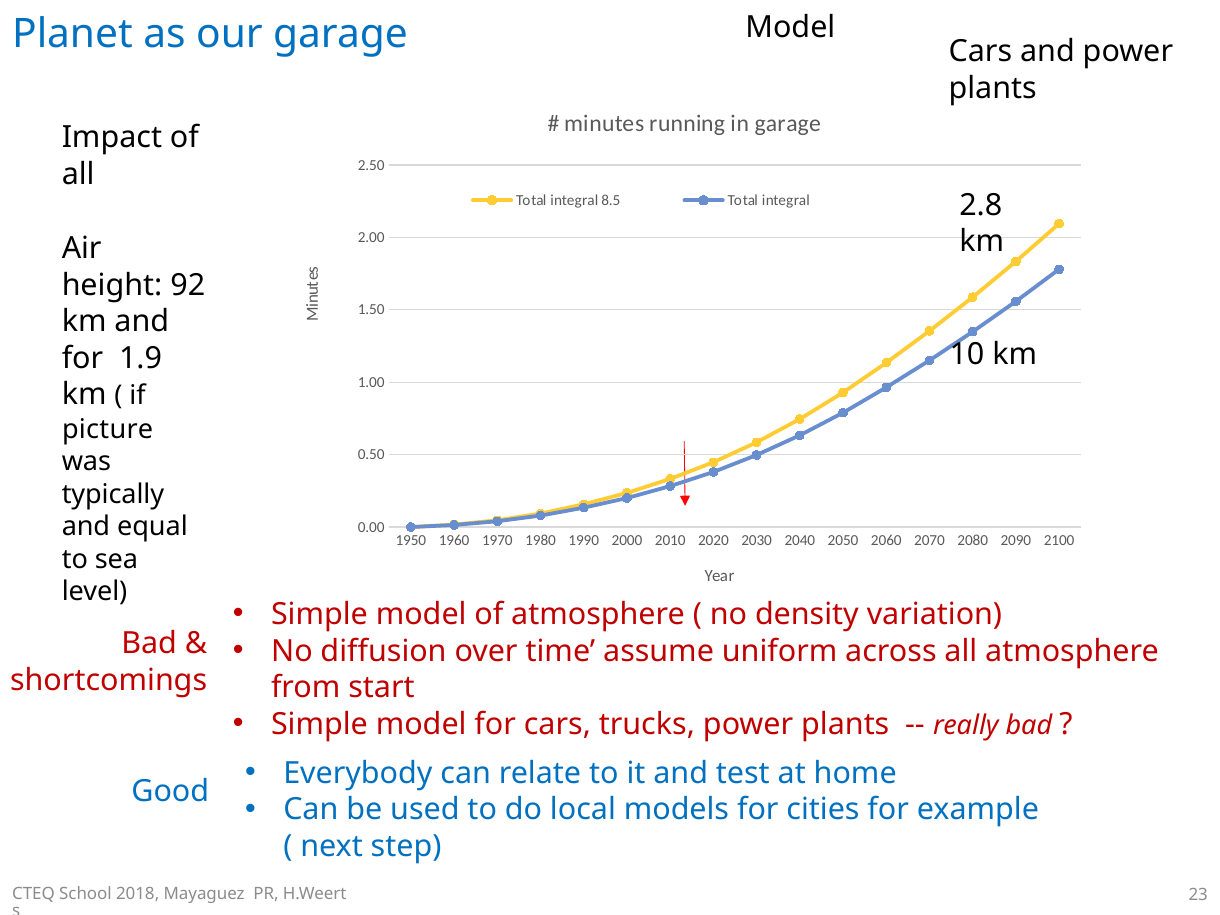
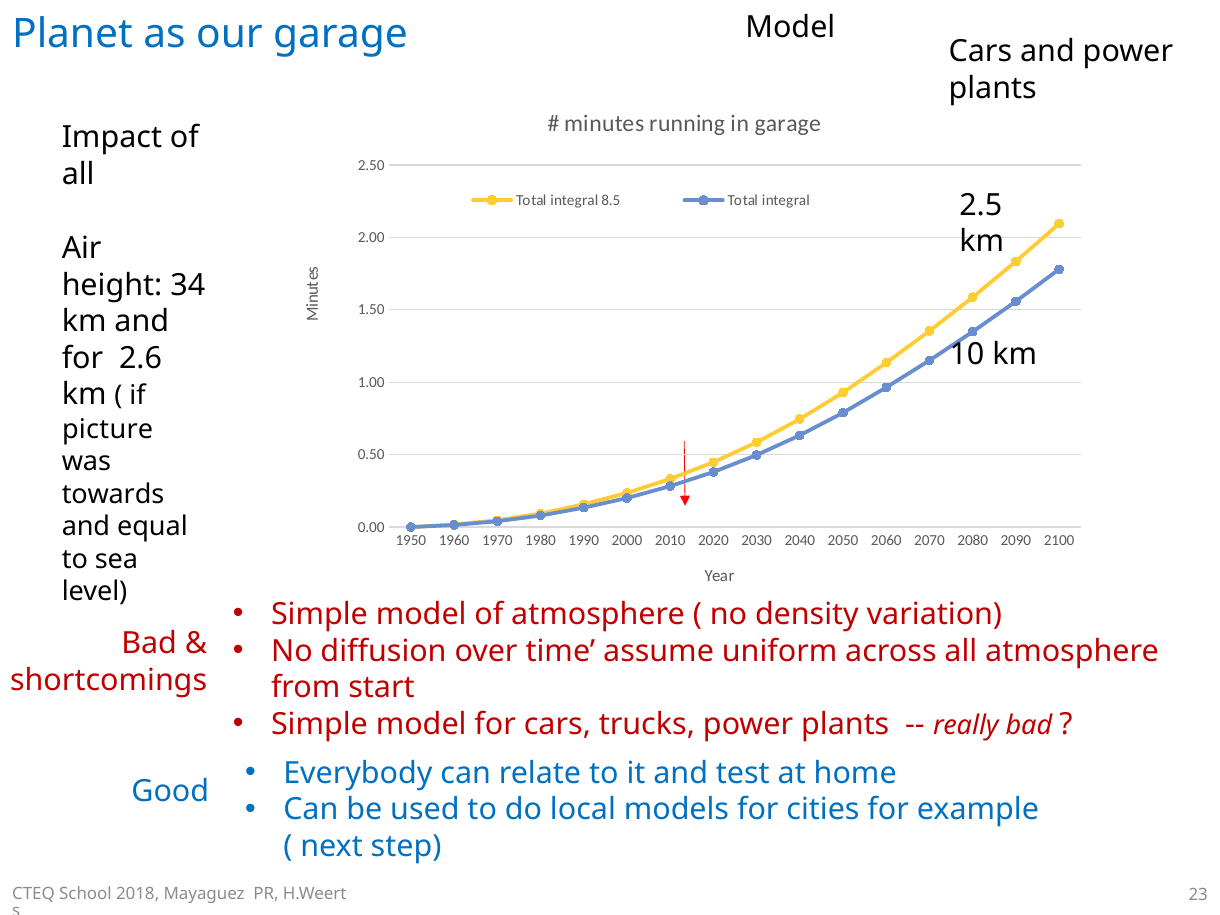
2.8: 2.8 -> 2.5
92: 92 -> 34
1.9: 1.9 -> 2.6
typically: typically -> towards
